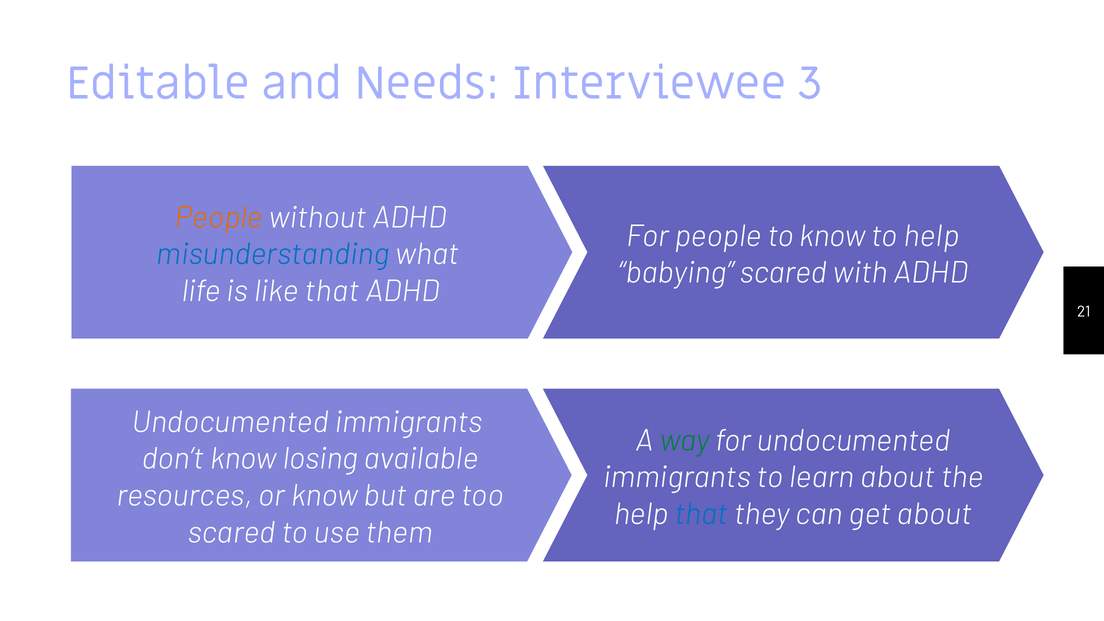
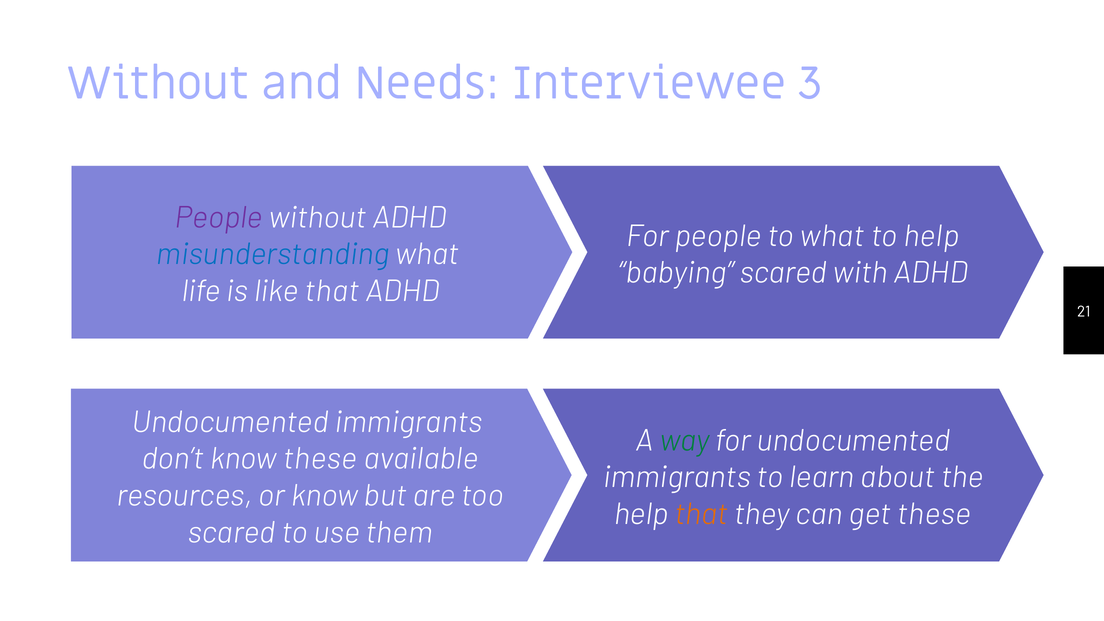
Editable at (158, 84): Editable -> Without
People at (219, 217) colour: orange -> purple
to know: know -> what
know losing: losing -> these
that at (701, 514) colour: blue -> orange
get about: about -> these
